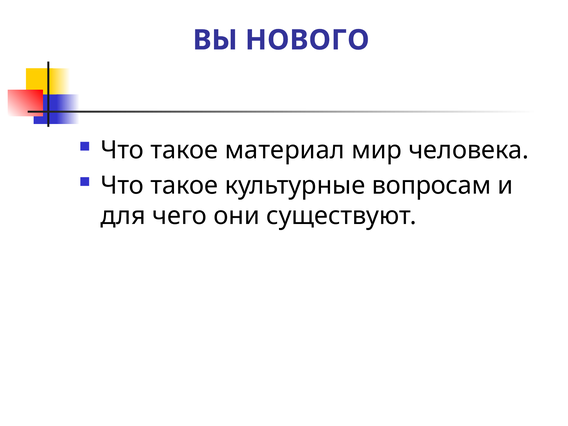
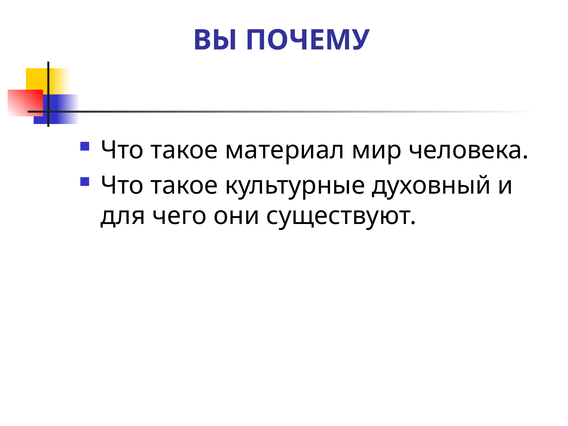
НОВОГО: НОВОГО -> ПОЧЕМУ
вопросам: вопросам -> духовный
